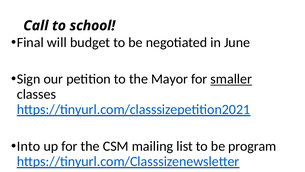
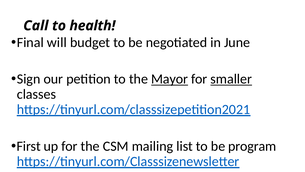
school: school -> health
Mayor underline: none -> present
Into: Into -> First
